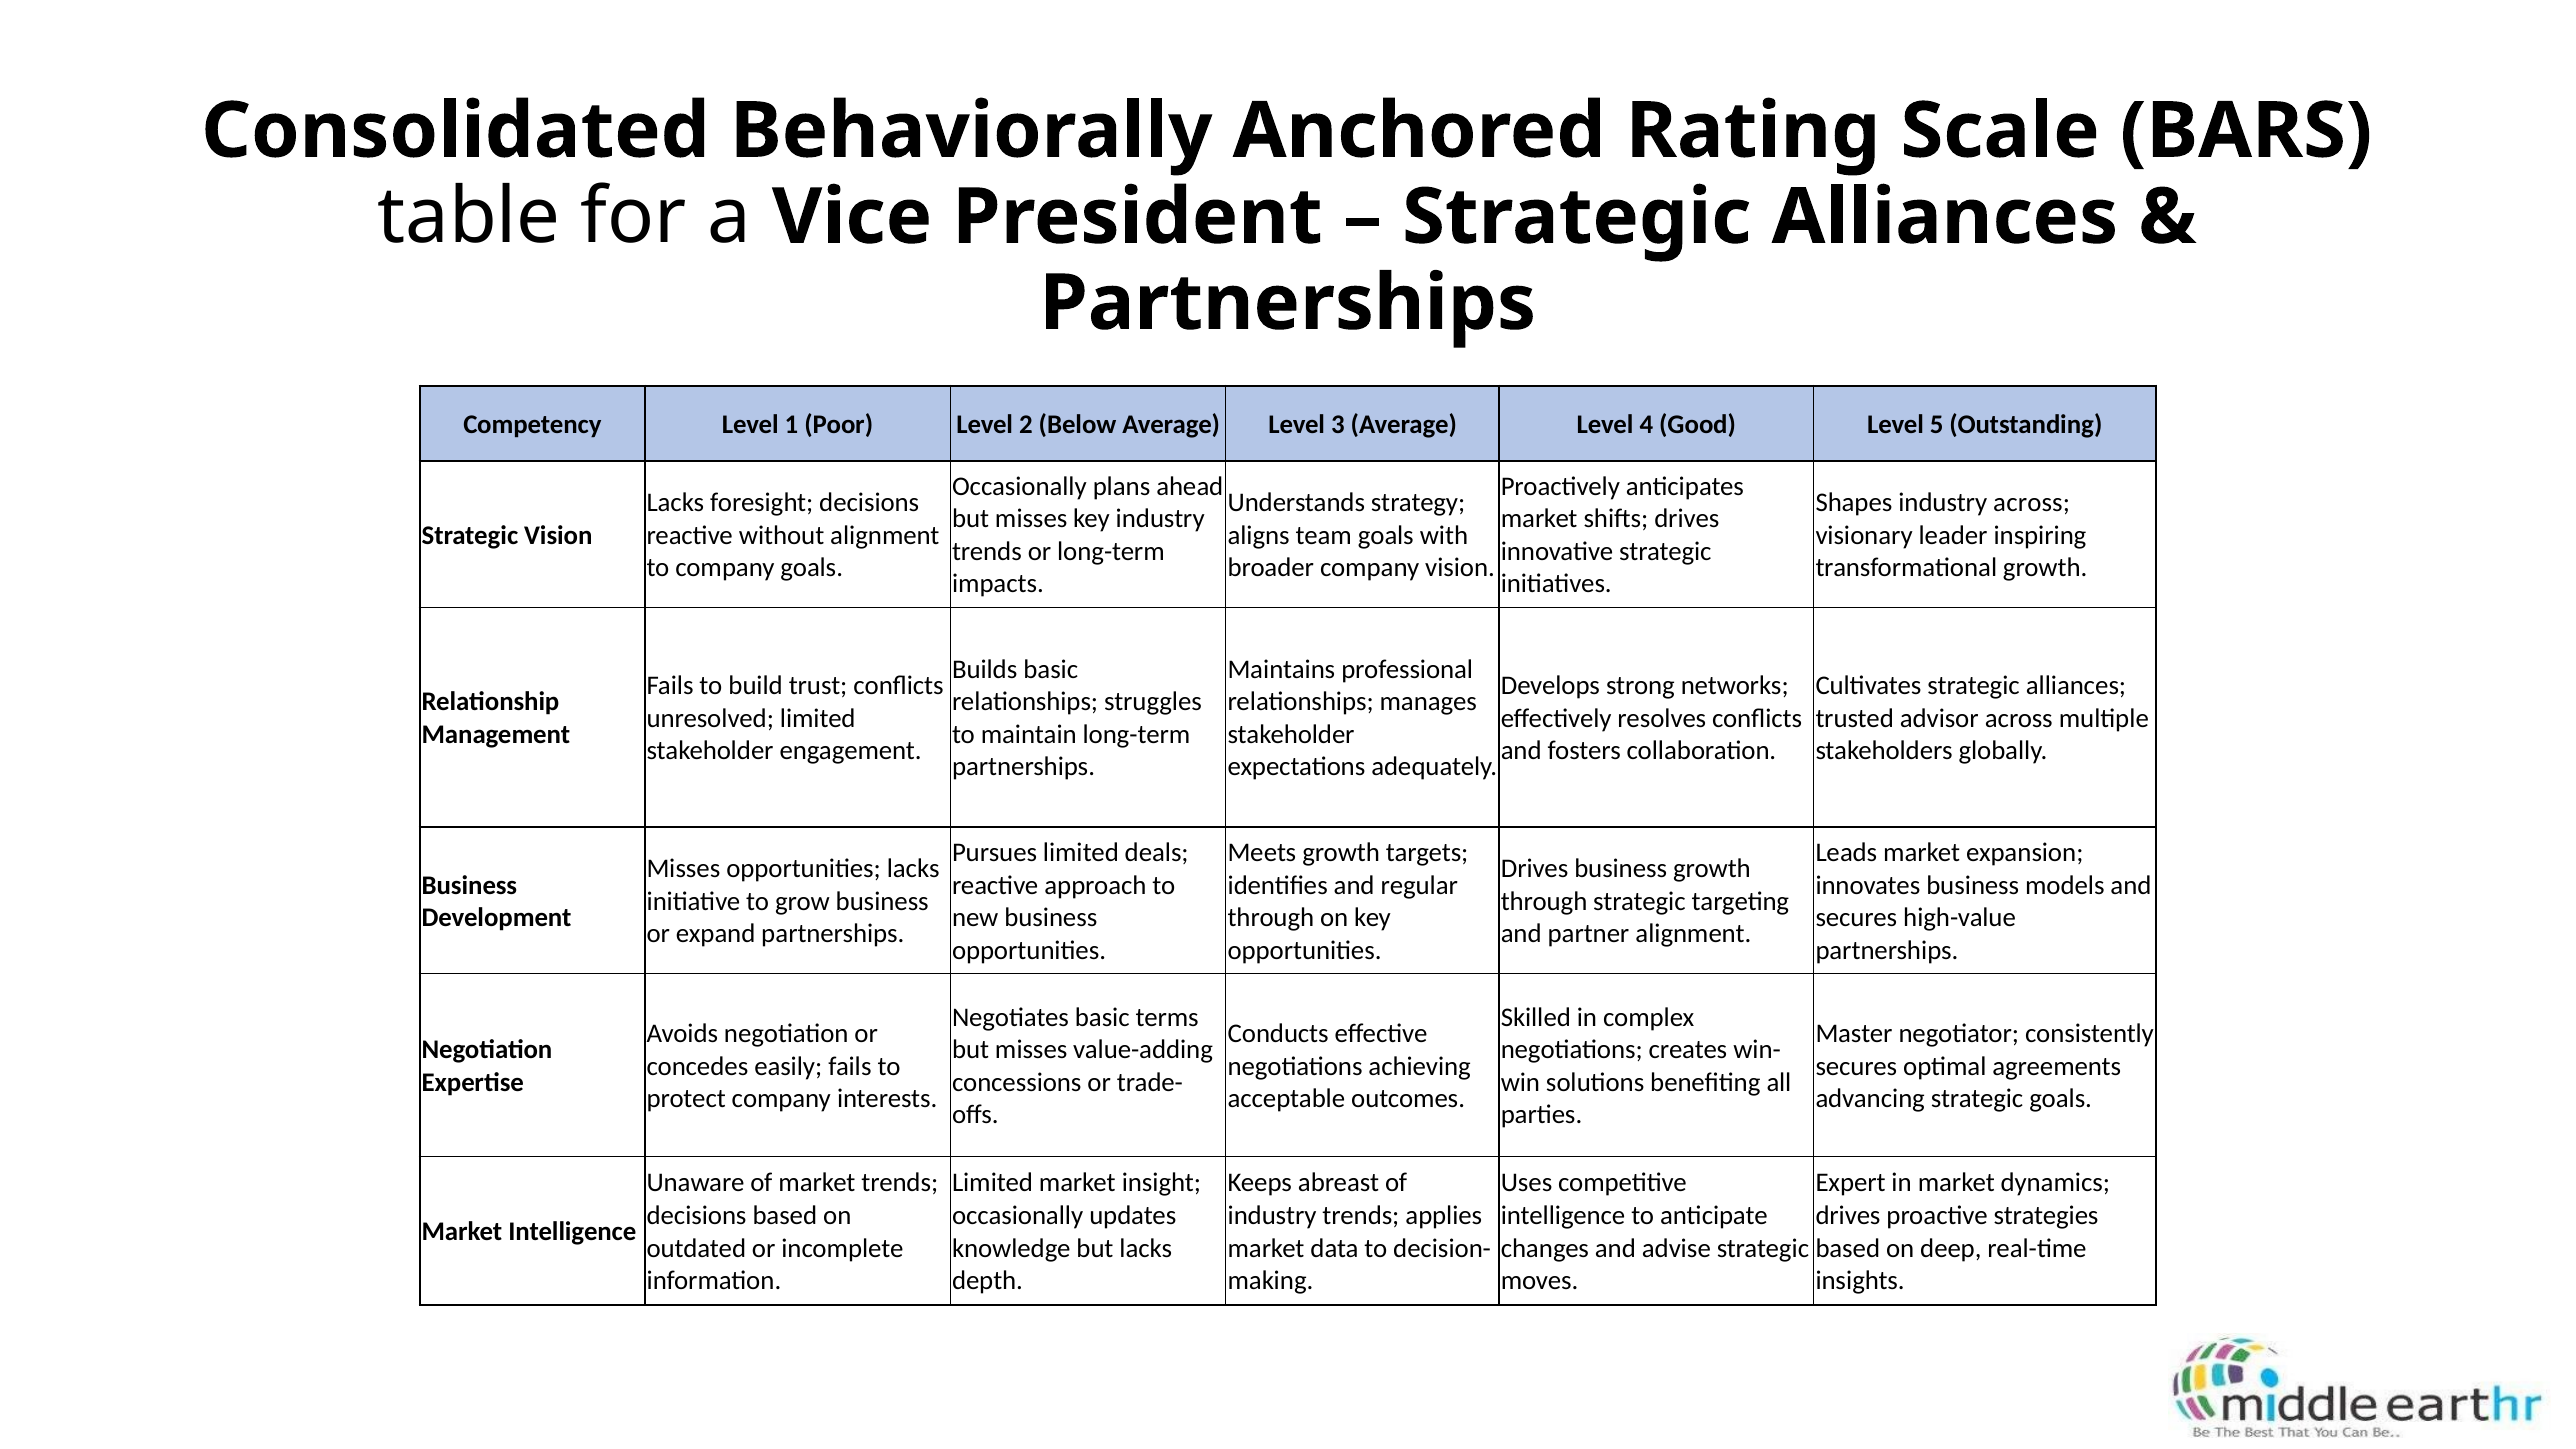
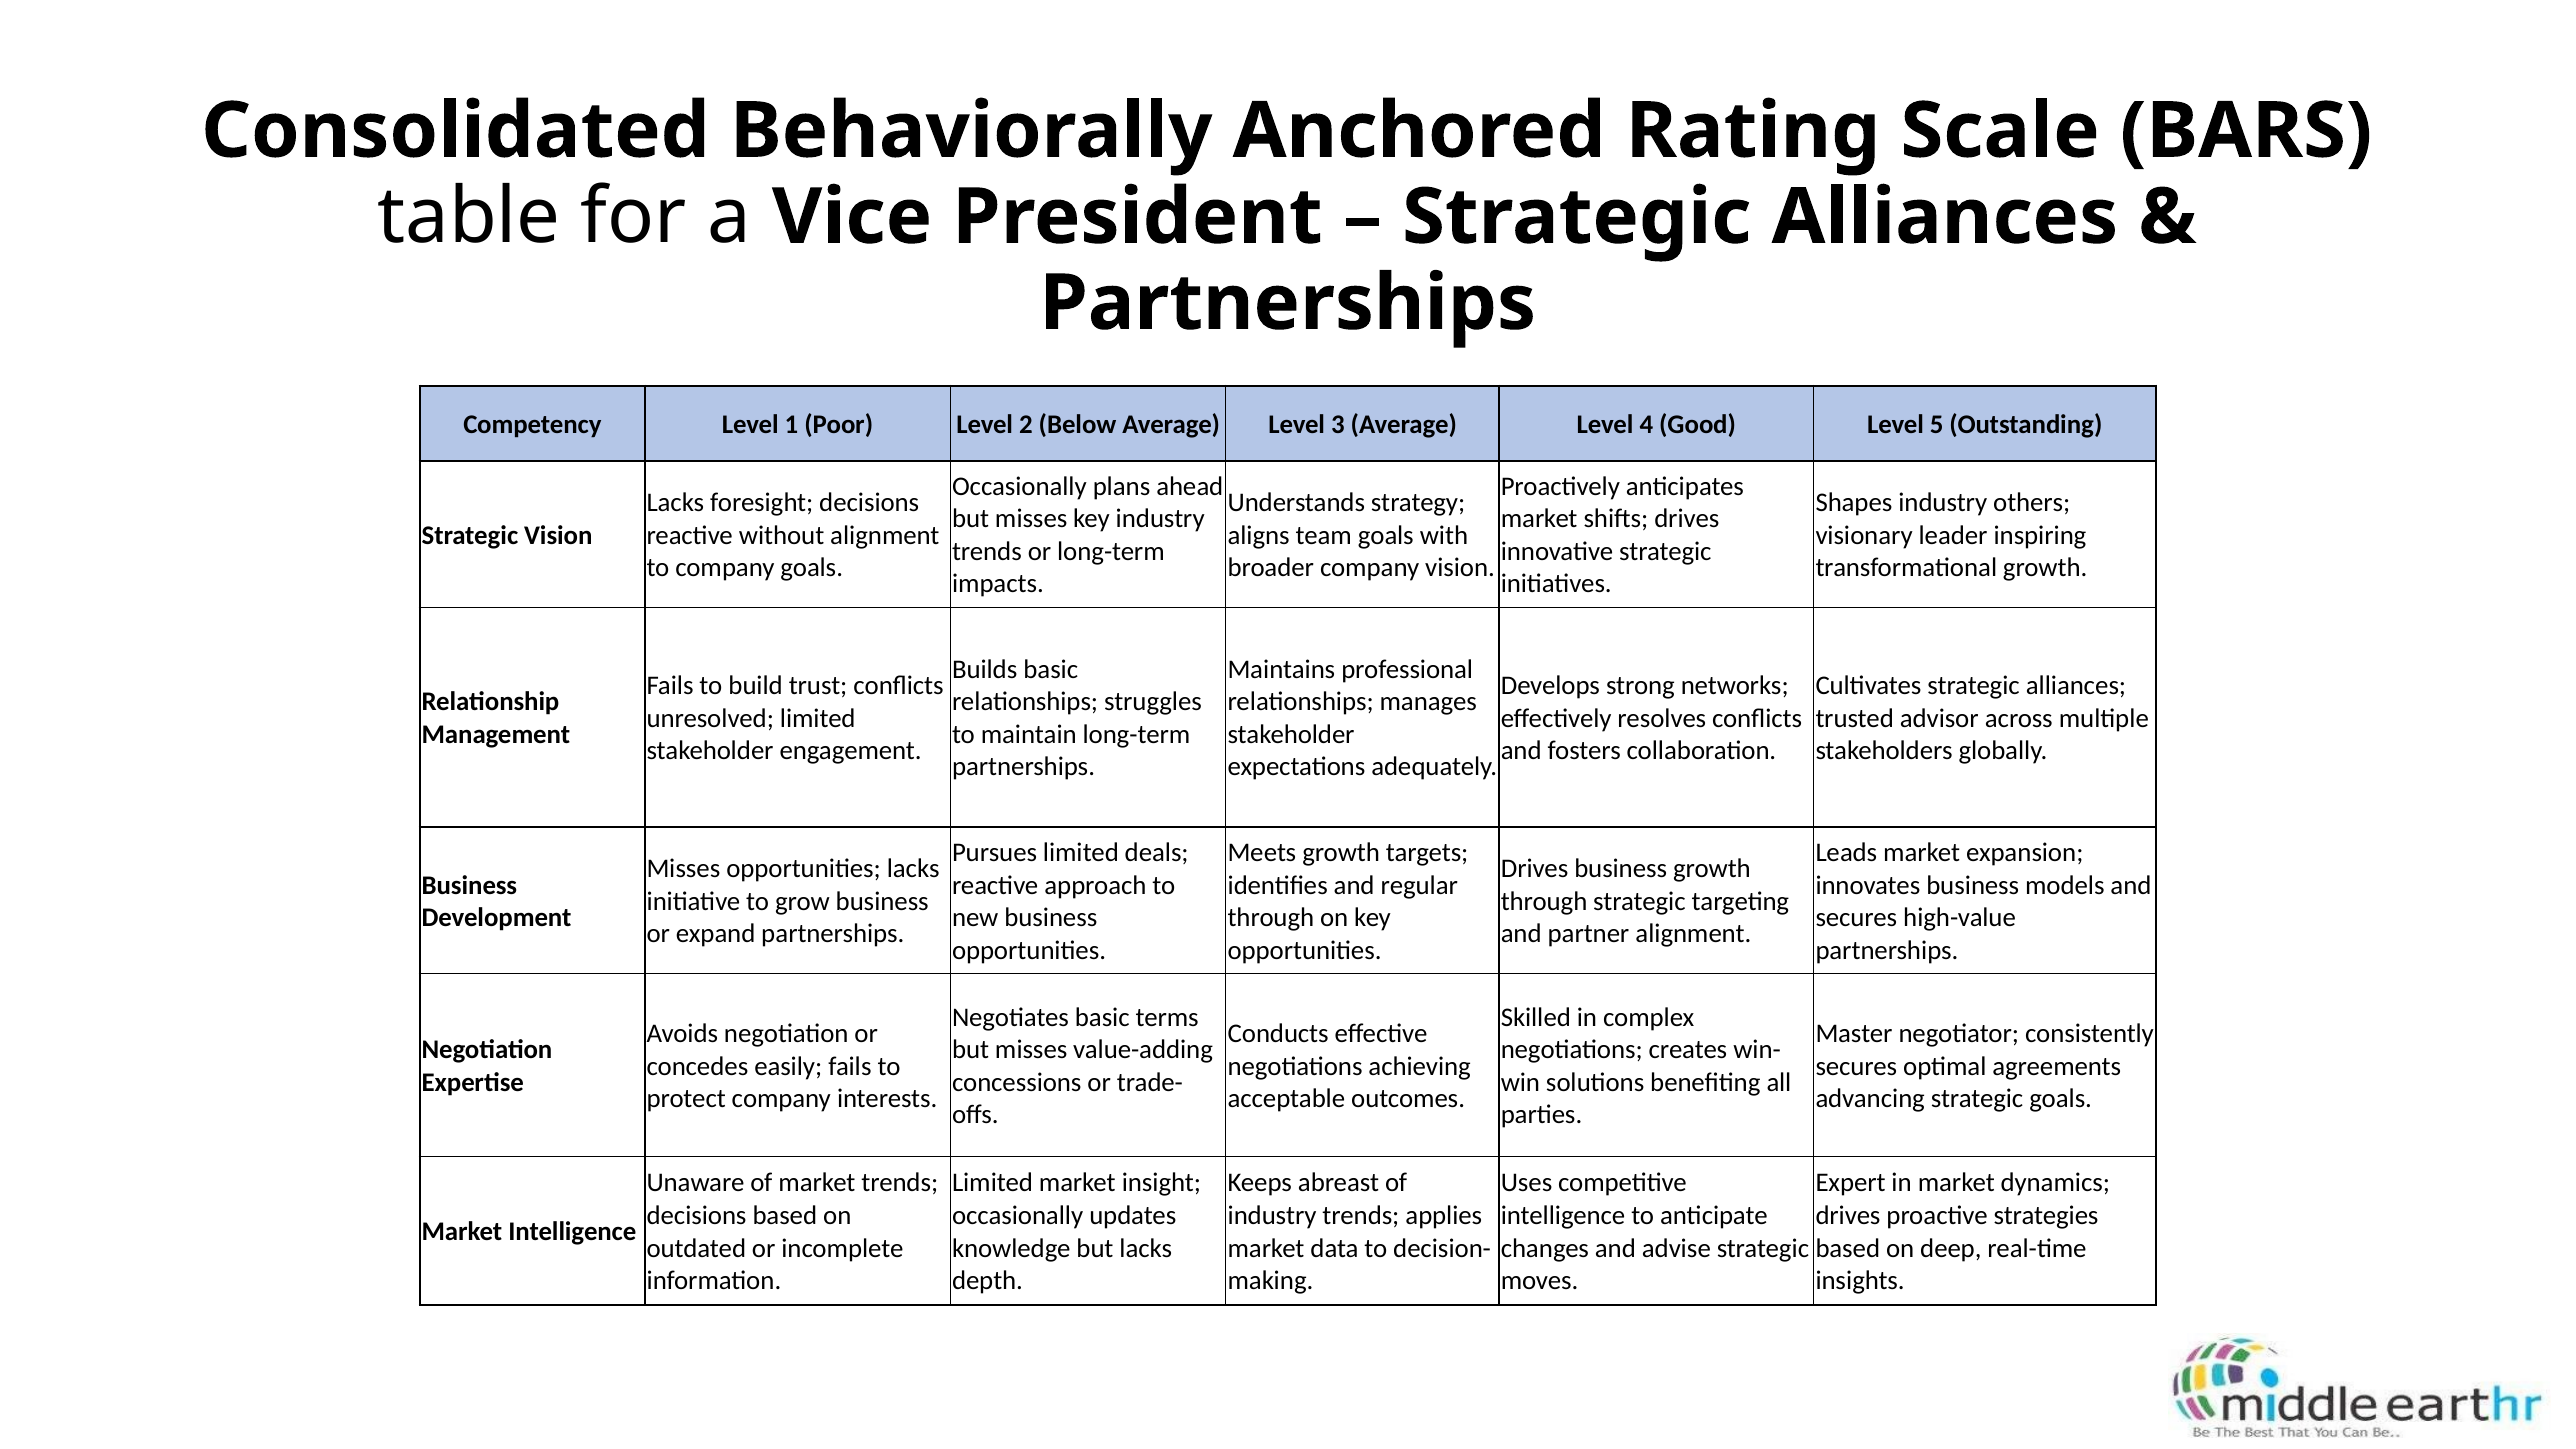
industry across: across -> others
